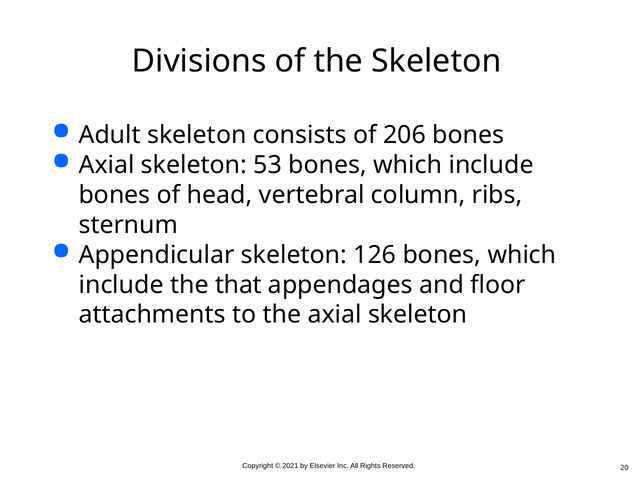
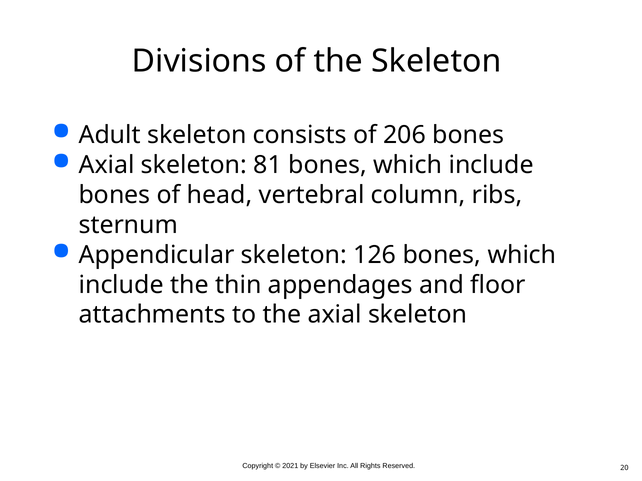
53: 53 -> 81
that: that -> thin
